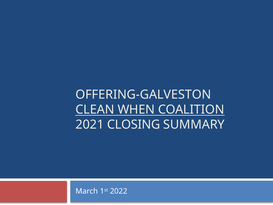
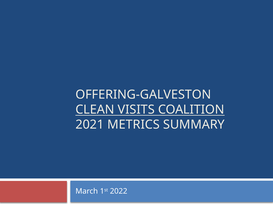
WHEN: WHEN -> VISITS
CLOSING: CLOSING -> METRICS
